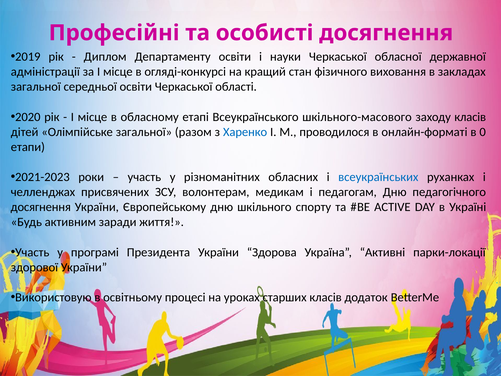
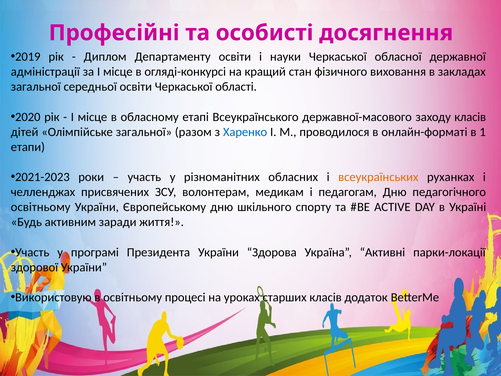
шкільного-масового: шкільного-масового -> державної-масового
0: 0 -> 1
всеукраїнських colour: blue -> orange
досягнення at (41, 207): досягнення -> освітньому
